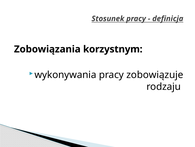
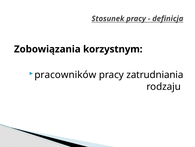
wykonywania: wykonywania -> pracowników
zobowiązuje: zobowiązuje -> zatrudniania
